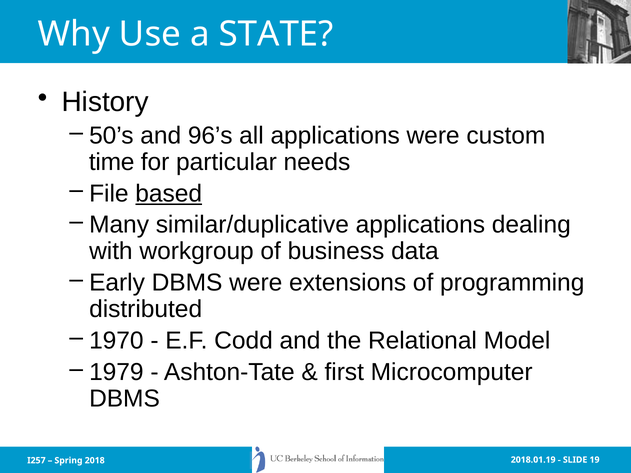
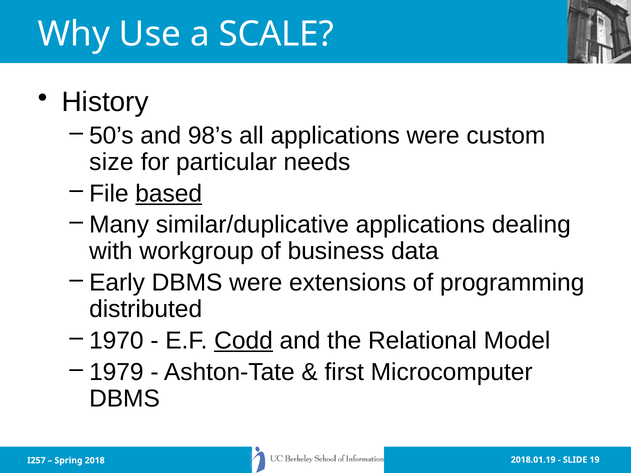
STATE: STATE -> SCALE
96’s: 96’s -> 98’s
time: time -> size
Codd underline: none -> present
